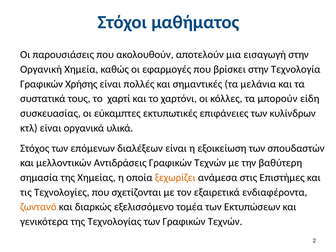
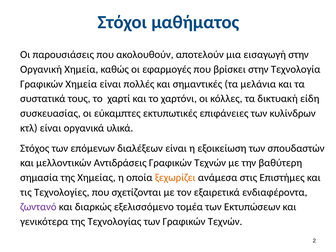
Γραφικών Χρήσης: Χρήσης -> Χημεία
μπορούν: μπορούν -> δικτυακή
ζωντανό colour: orange -> purple
